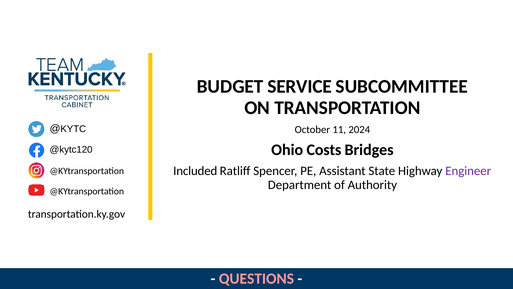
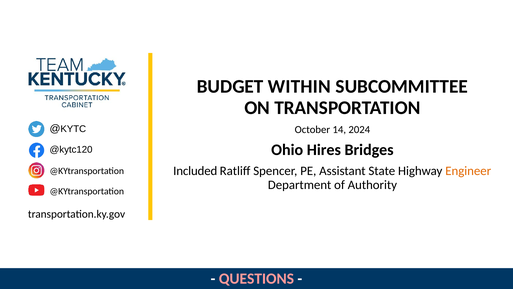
SERVICE: SERVICE -> WITHIN
11: 11 -> 14
Costs: Costs -> Hires
Engineer colour: purple -> orange
